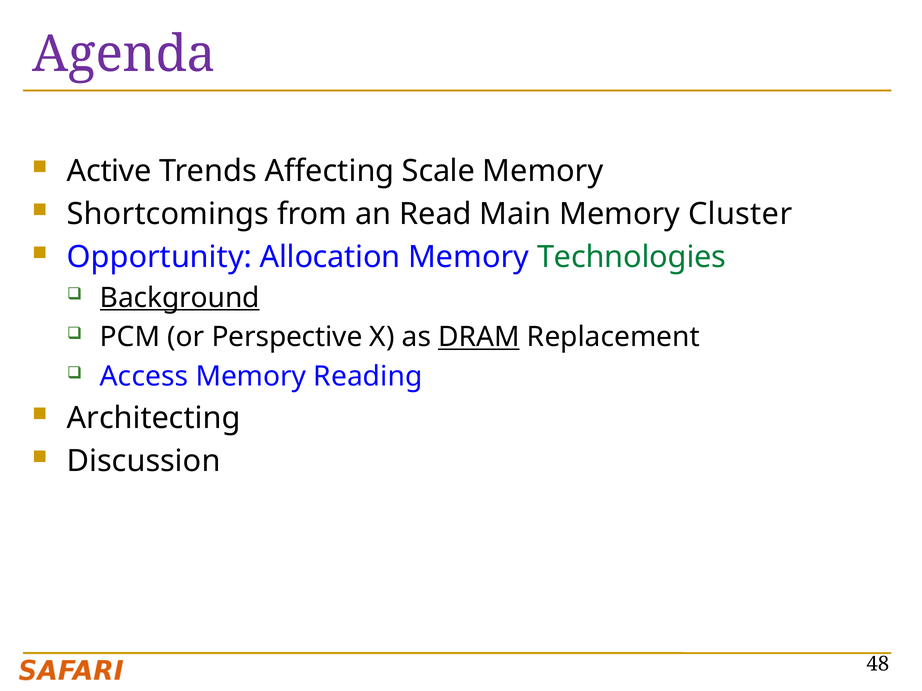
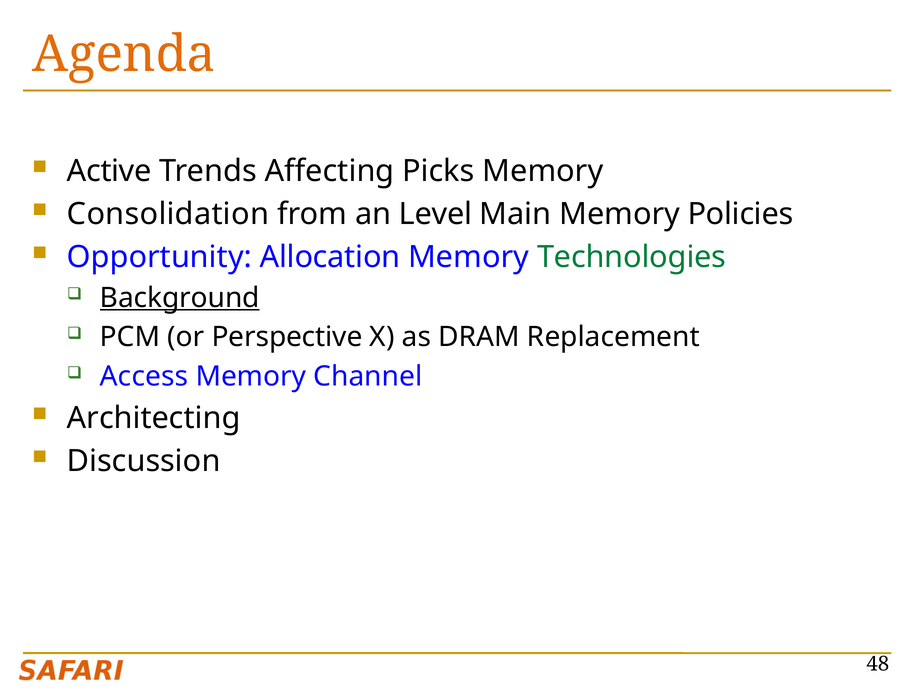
Agenda colour: purple -> orange
Scale: Scale -> Picks
Shortcomings: Shortcomings -> Consolidation
Read: Read -> Level
Cluster: Cluster -> Policies
DRAM underline: present -> none
Reading: Reading -> Channel
